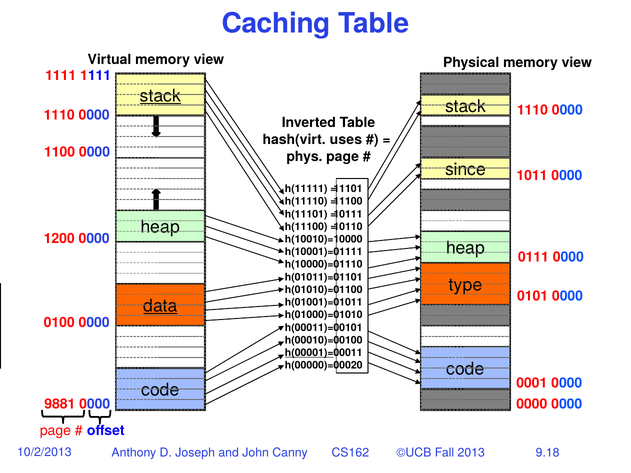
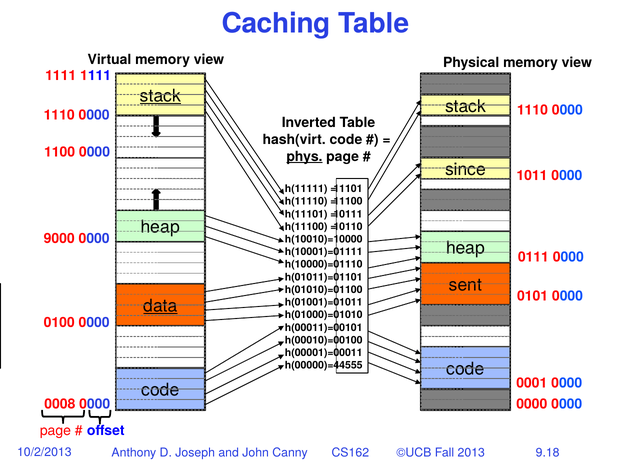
hash(virt uses: uses -> code
phys underline: none -> present
1200: 1200 -> 9000
type: type -> sent
h(00001)= underline: present -> none
00020: 00020 -> 44555
9881: 9881 -> 0008
